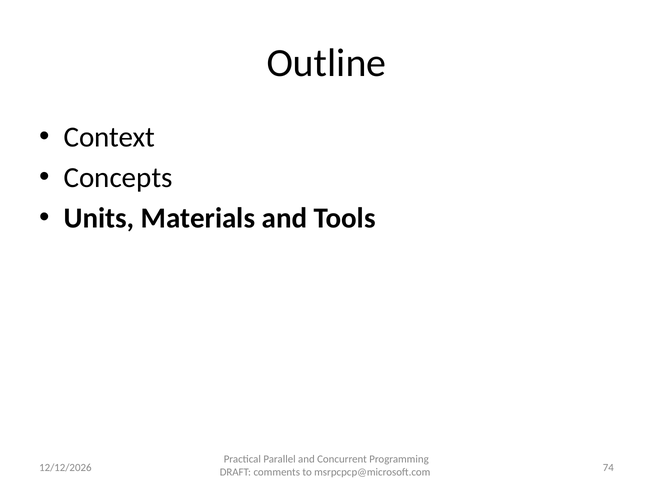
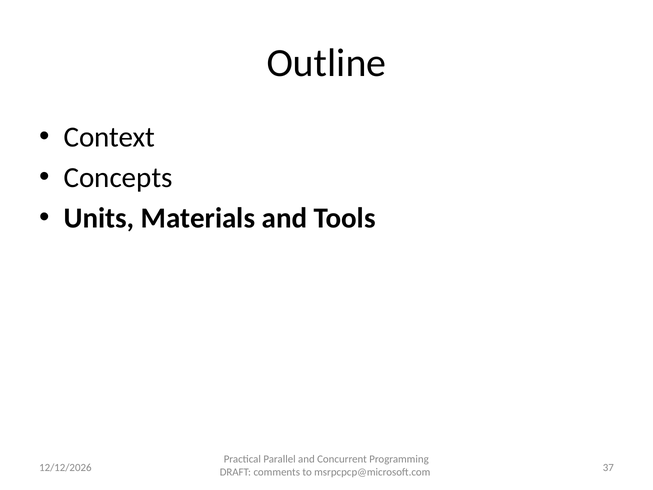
74: 74 -> 37
